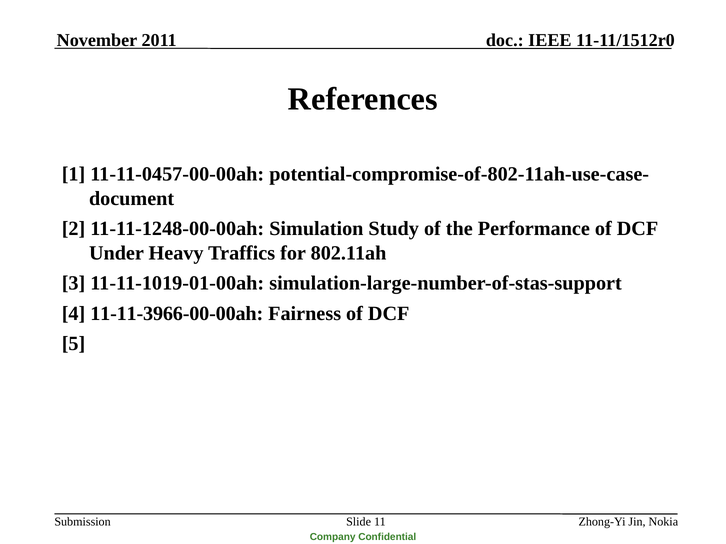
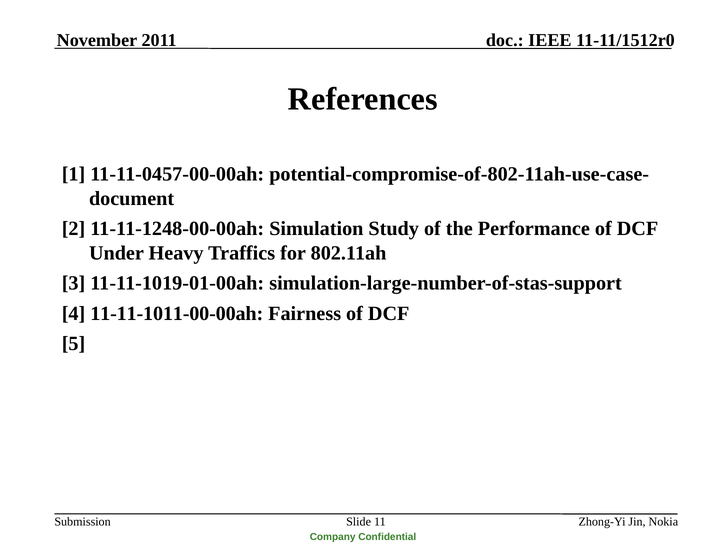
11-11-3966-00-00ah: 11-11-3966-00-00ah -> 11-11-1011-00-00ah
